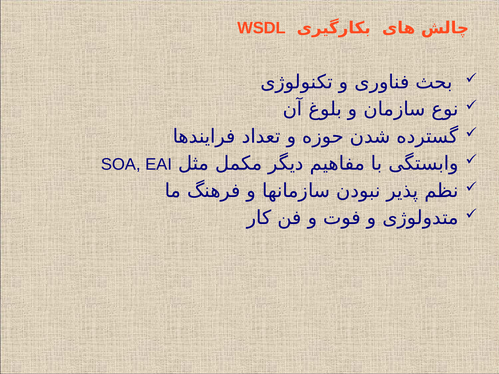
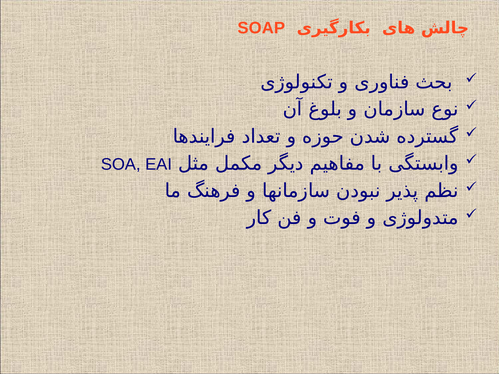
WSDL: WSDL -> SOAP
